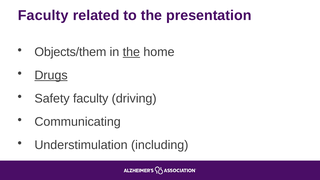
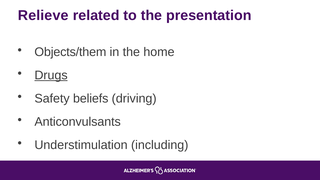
Faculty at (43, 15): Faculty -> Relieve
the at (131, 52) underline: present -> none
Safety faculty: faculty -> beliefs
Communicating: Communicating -> Anticonvulsants
